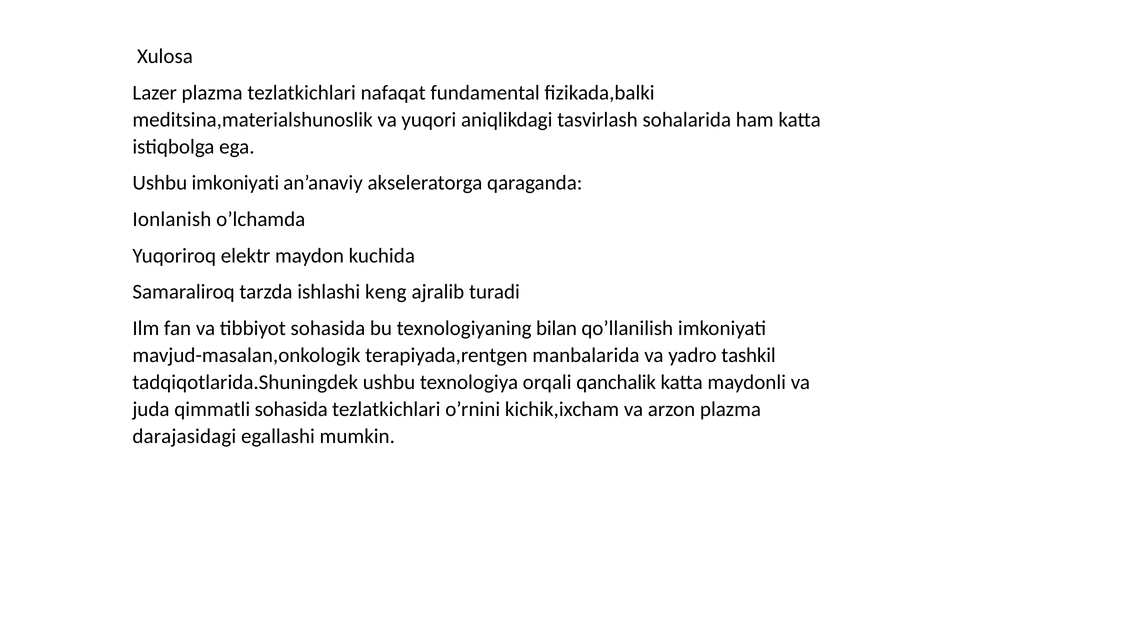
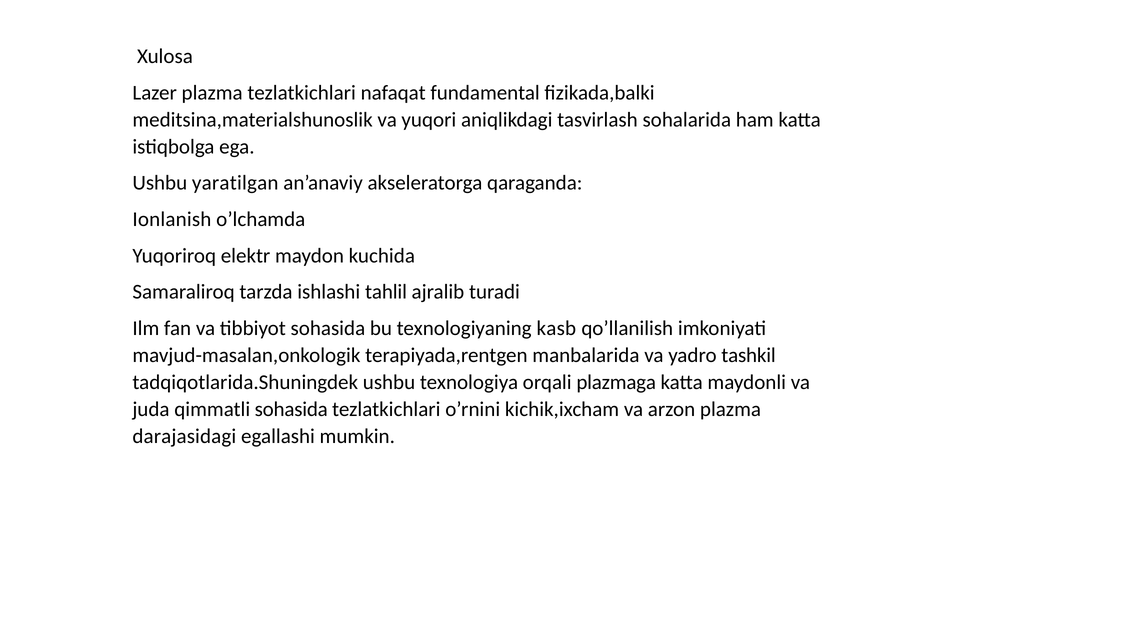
Ushbu imkoniyati: imkoniyati -> yaratilgan
keng: keng -> tahlil
bilan: bilan -> kasb
qanchalik: qanchalik -> plazmaga
